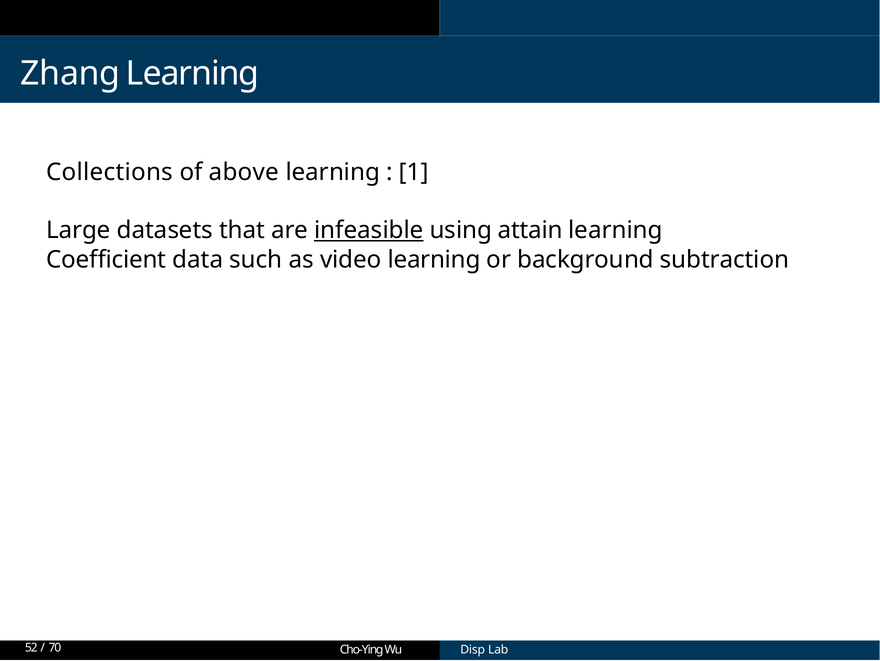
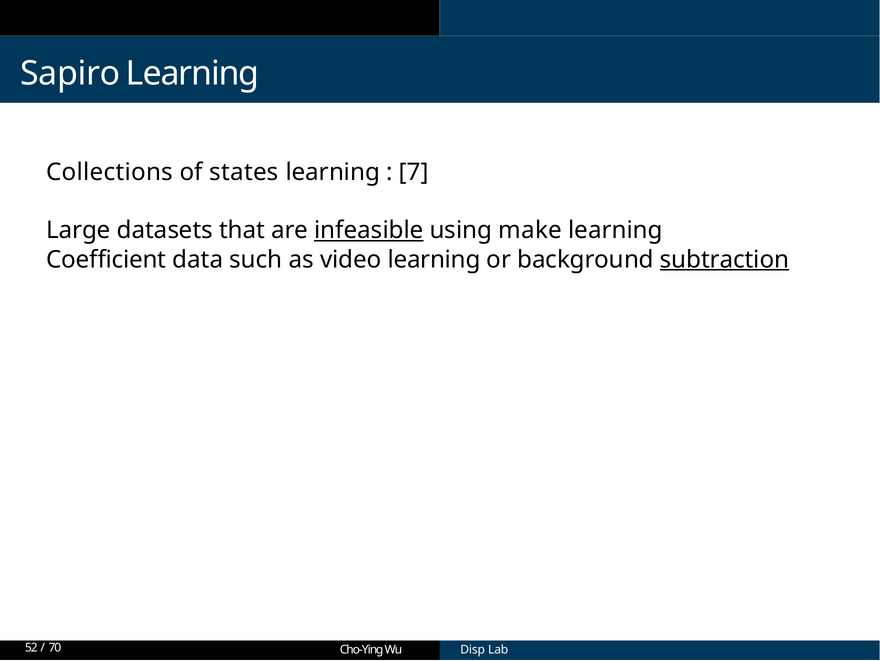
Zhang: Zhang -> Sapiro
above: above -> states
1: 1 -> 7
attain: attain -> make
subtraction underline: none -> present
